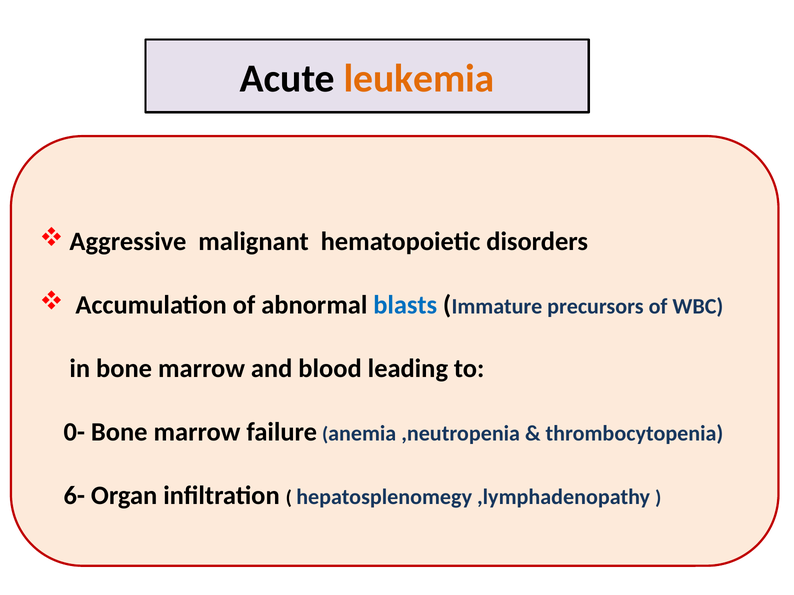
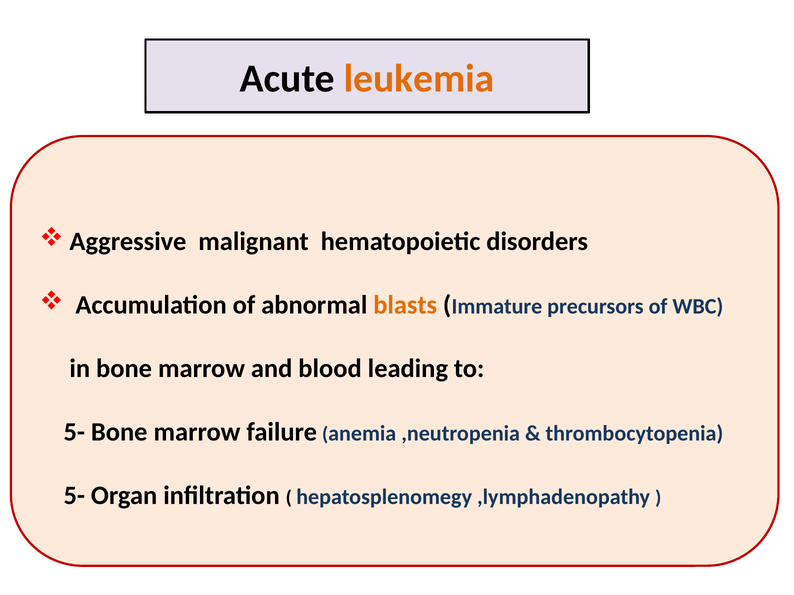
blasts colour: blue -> orange
0- at (74, 432): 0- -> 5-
6- at (74, 496): 6- -> 5-
